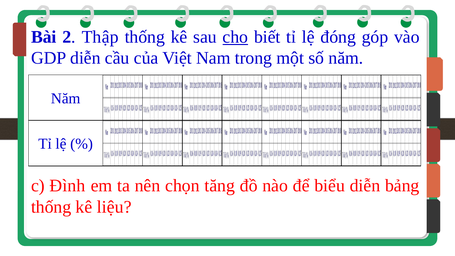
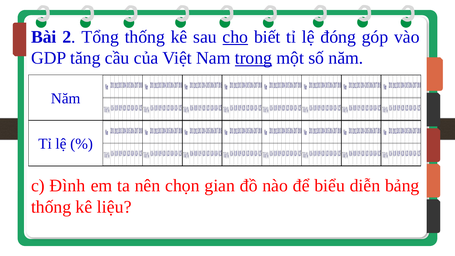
Thập: Thập -> Tổng
GDP diễn: diễn -> tăng
trong underline: none -> present
tăng: tăng -> gian
